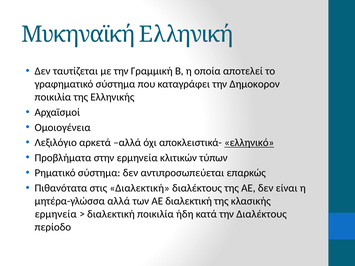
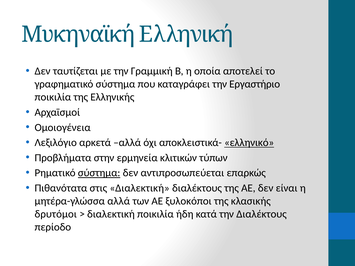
Δημοκορον: Δημοκορον -> Εργαστήριο
σύστημα at (99, 173) underline: none -> present
ΑΕ διαλεκτική: διαλεκτική -> ξυλοκόποι
ερμηνεία at (56, 214): ερμηνεία -> δρυτόμοι
